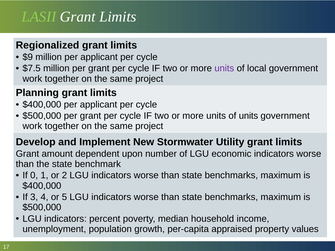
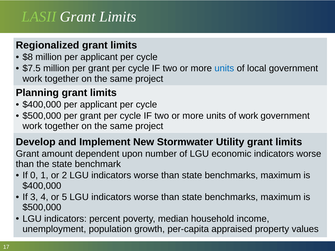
$9: $9 -> $8
units at (224, 68) colour: purple -> blue
of units: units -> work
